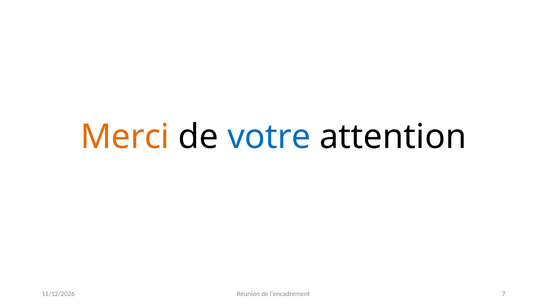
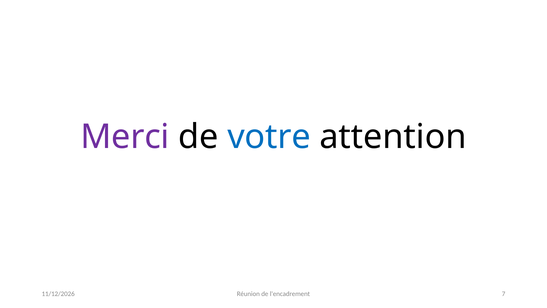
Merci colour: orange -> purple
